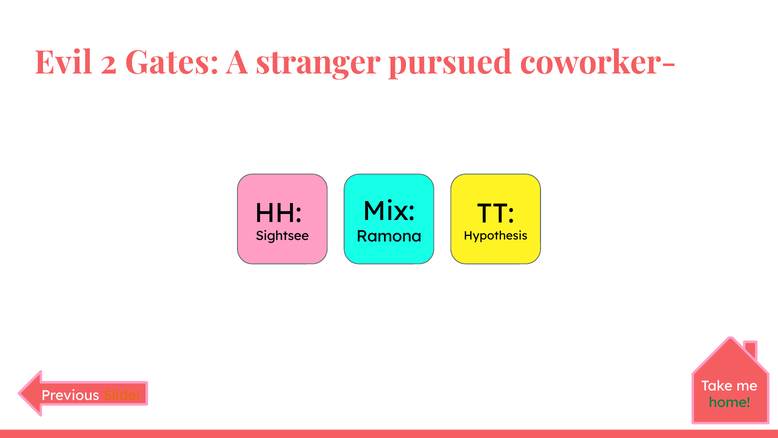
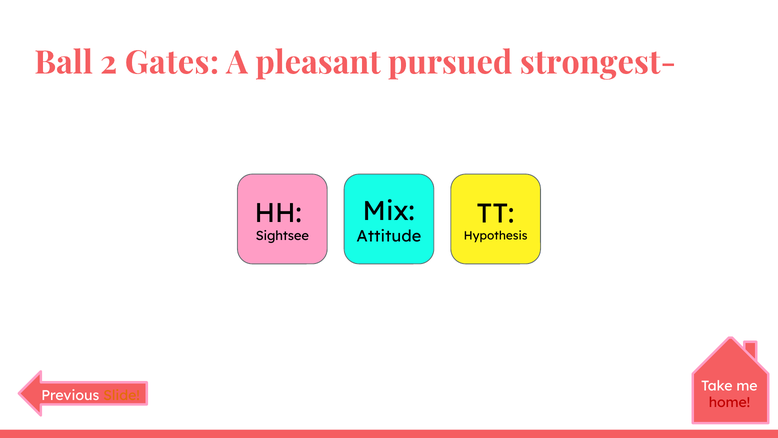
Evil: Evil -> Ball
stranger: stranger -> pleasant
coworker-: coworker- -> strongest-
Ramona: Ramona -> Attitude
home colour: green -> red
